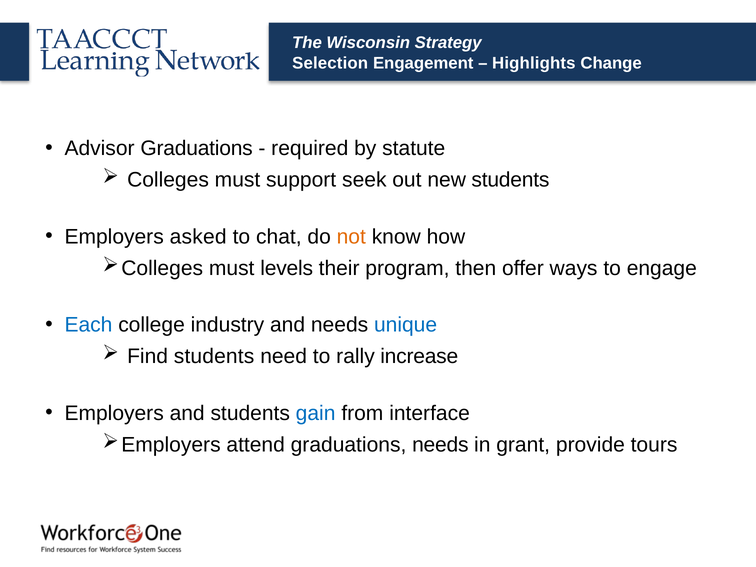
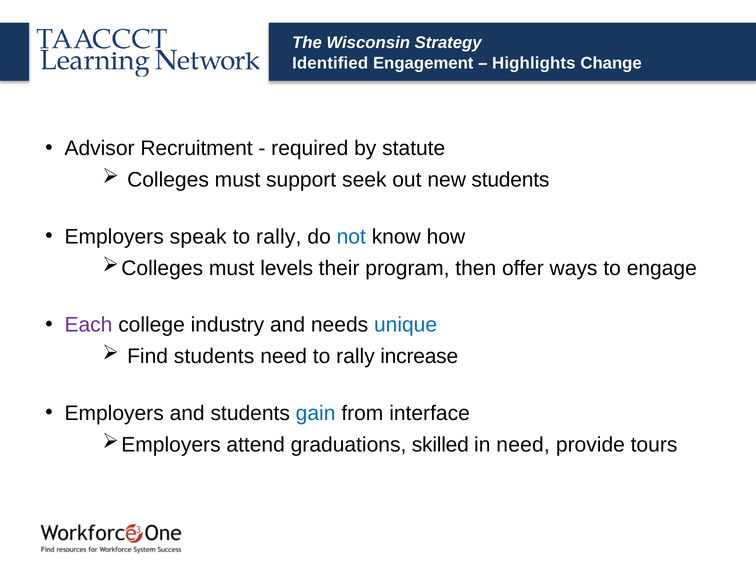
Selection: Selection -> Identified
Advisor Graduations: Graduations -> Recruitment
asked: asked -> speak
chat at (279, 237): chat -> rally
not colour: orange -> blue
Each colour: blue -> purple
graduations needs: needs -> skilled
in grant: grant -> need
